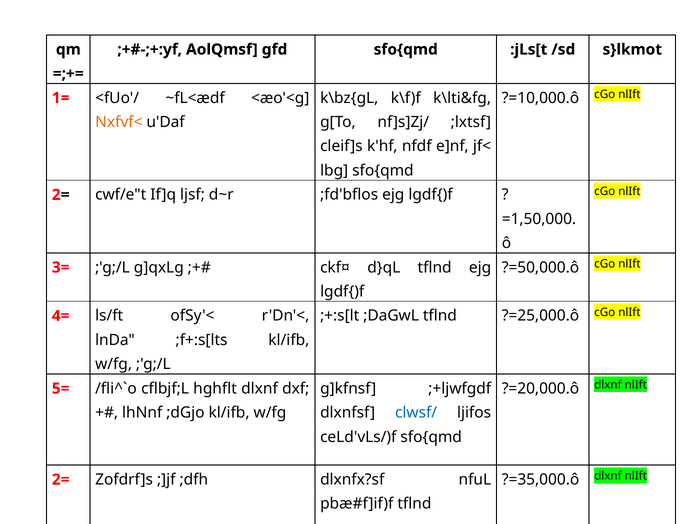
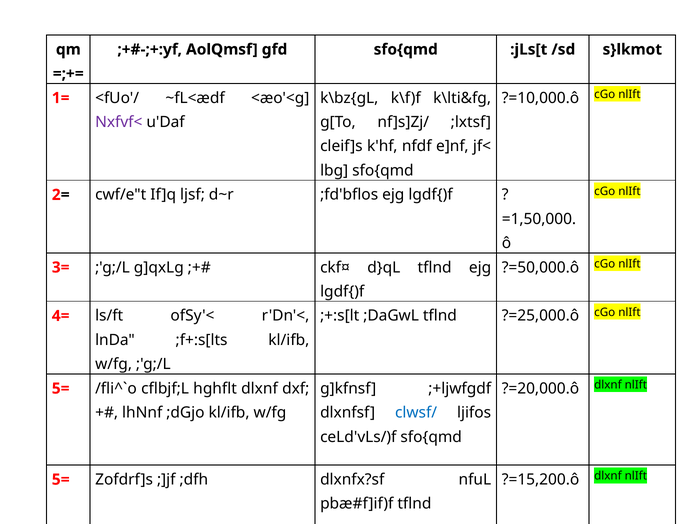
Nxfvf< colour: orange -> purple
?=35,000.ô: ?=35,000.ô -> ?=15,200.ô
2= at (61, 480): 2= -> 5=
